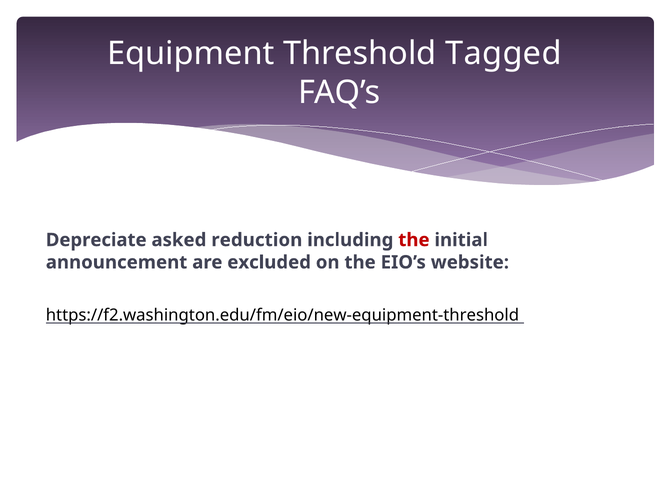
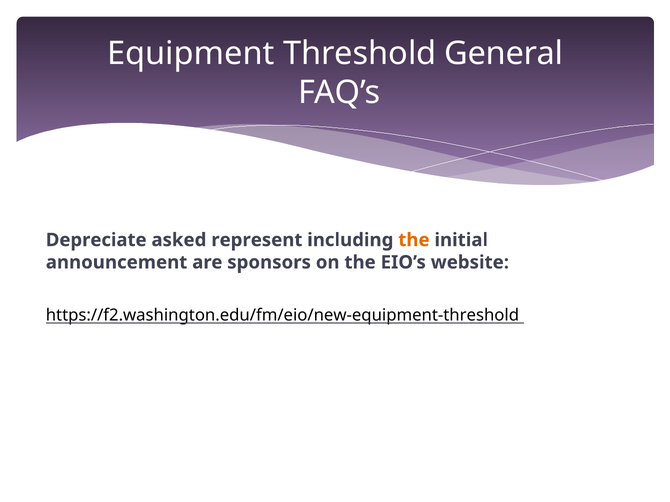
Tagged: Tagged -> General
reduction: reduction -> represent
the at (414, 240) colour: red -> orange
excluded: excluded -> sponsors
